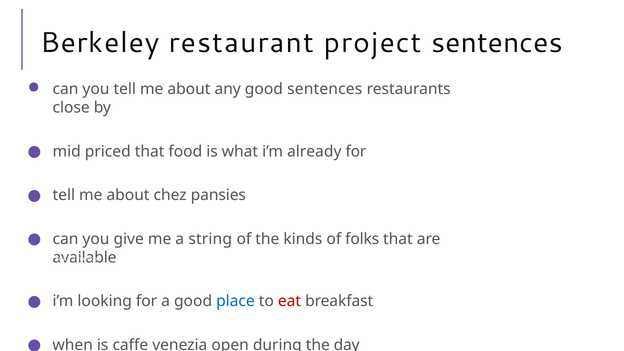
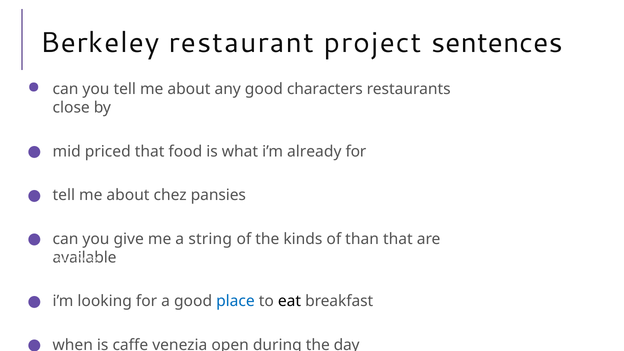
good sentences: sentences -> characters
folks: folks -> than
eat colour: red -> black
